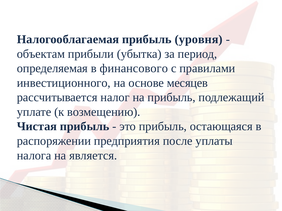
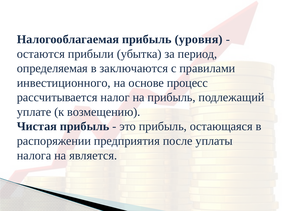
объектам: объектам -> остаются
финансового: финансового -> заключаются
месяцев: месяцев -> процесс
